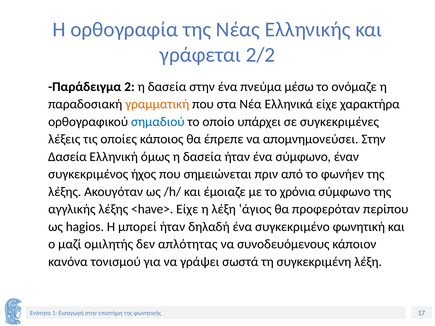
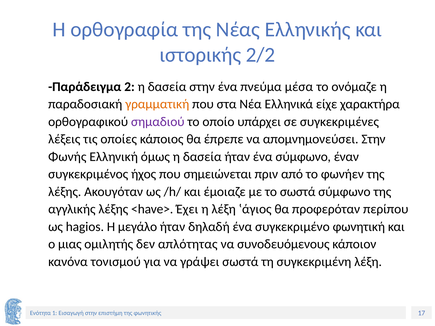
γράφεται: γράφεται -> ιστορικής
μέσω: μέσω -> μέσα
σημαδιού colour: blue -> purple
Δασεία at (67, 157): Δασεία -> Φωνής
το χρόνια: χρόνια -> σωστά
<have> Είχε: Είχε -> Έχει
μπορεί: μπορεί -> μεγάλο
μαζί: μαζί -> μιας
